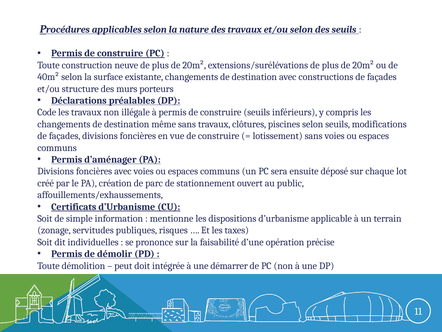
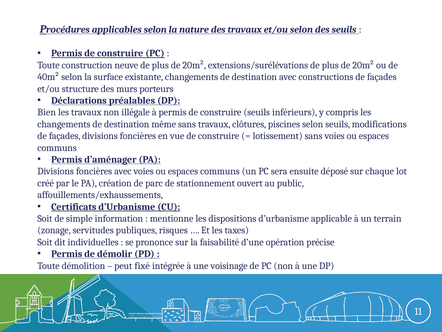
Code: Code -> Bien
doit: doit -> fixé
démarrer: démarrer -> voisinage
